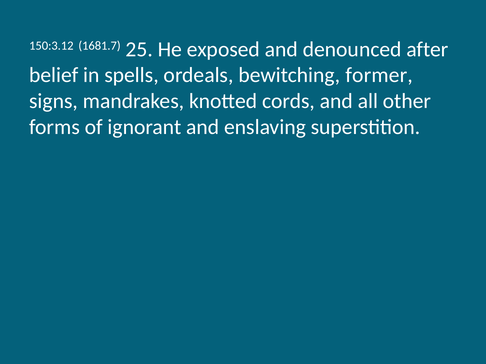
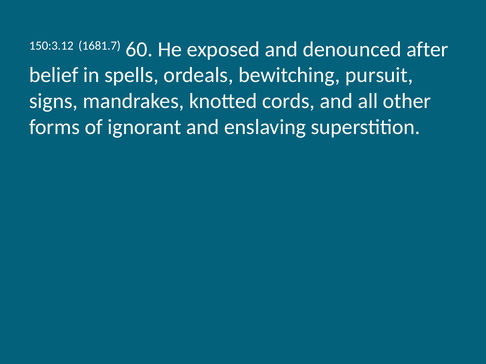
25: 25 -> 60
former: former -> pursuit
